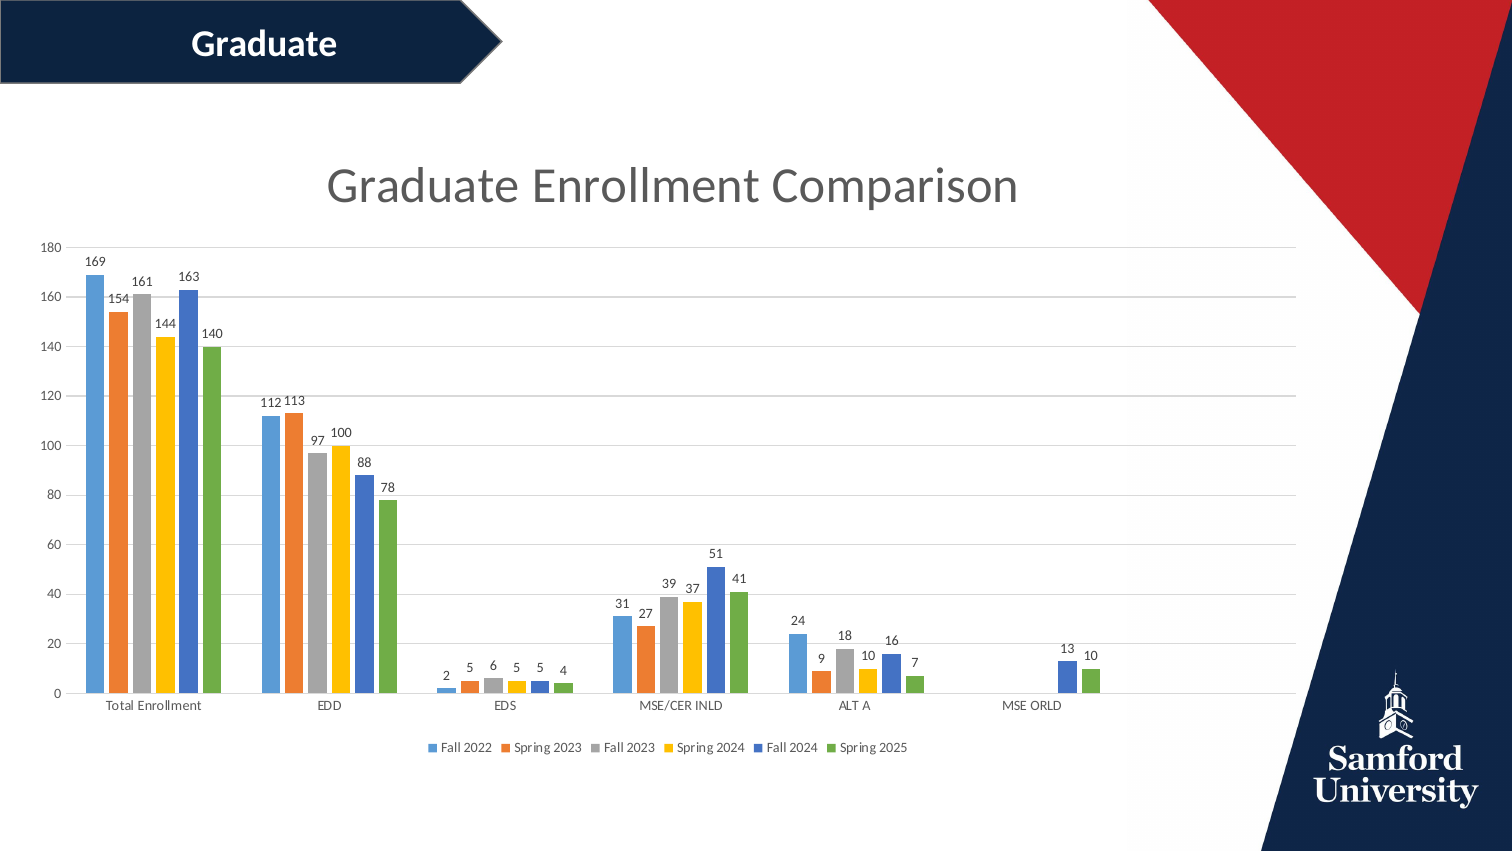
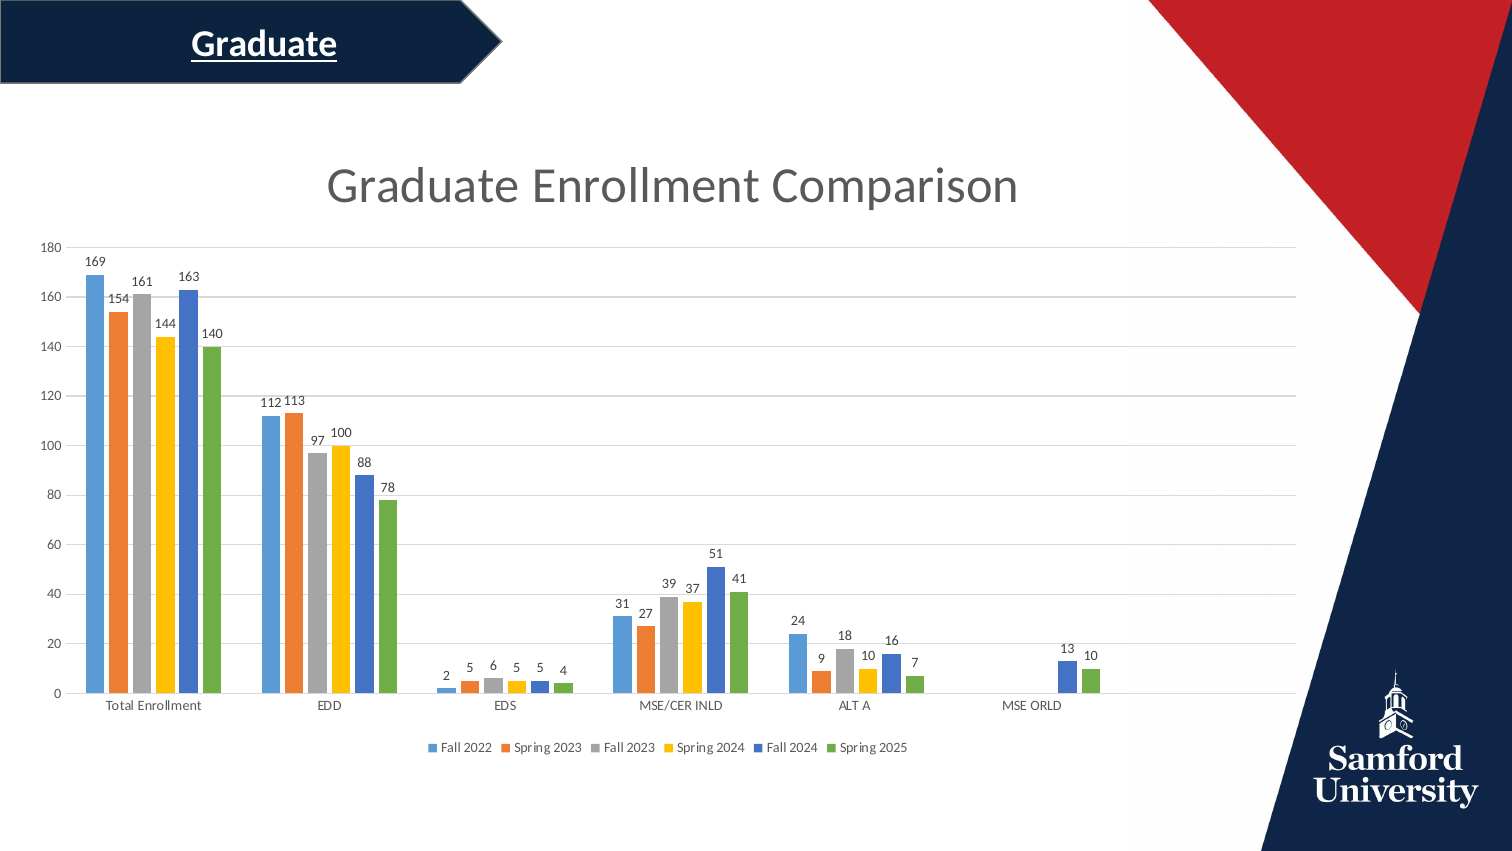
Graduate at (264, 44) underline: none -> present
